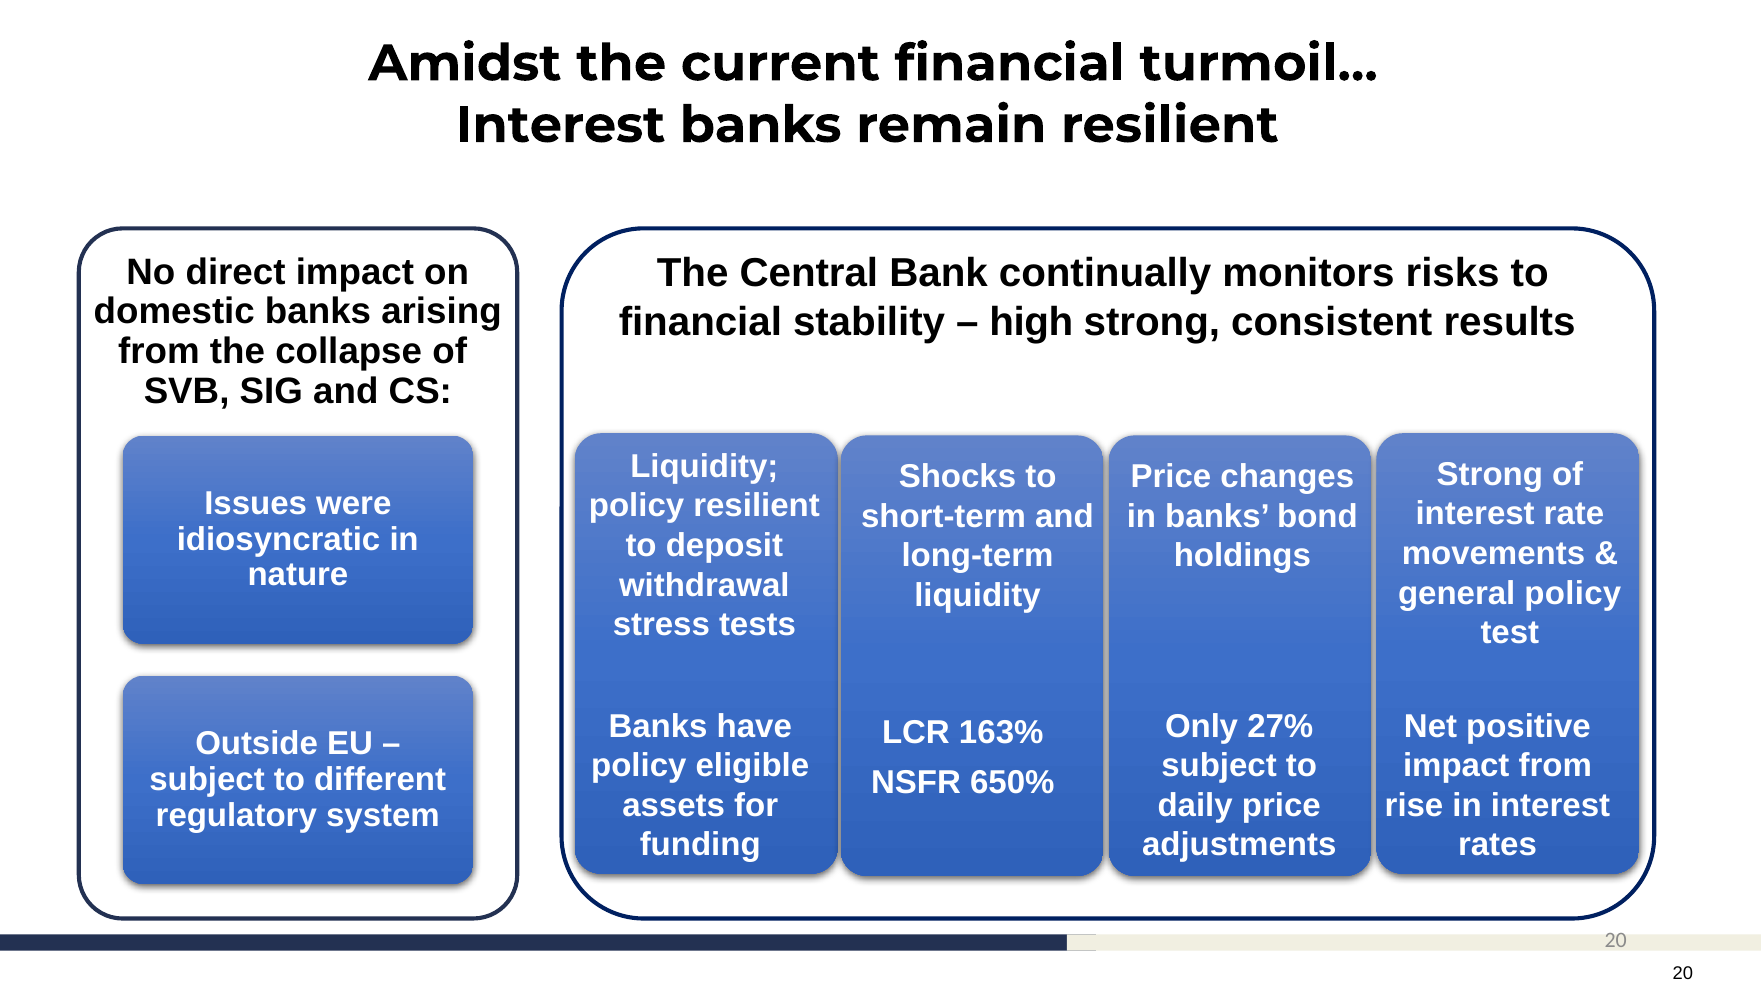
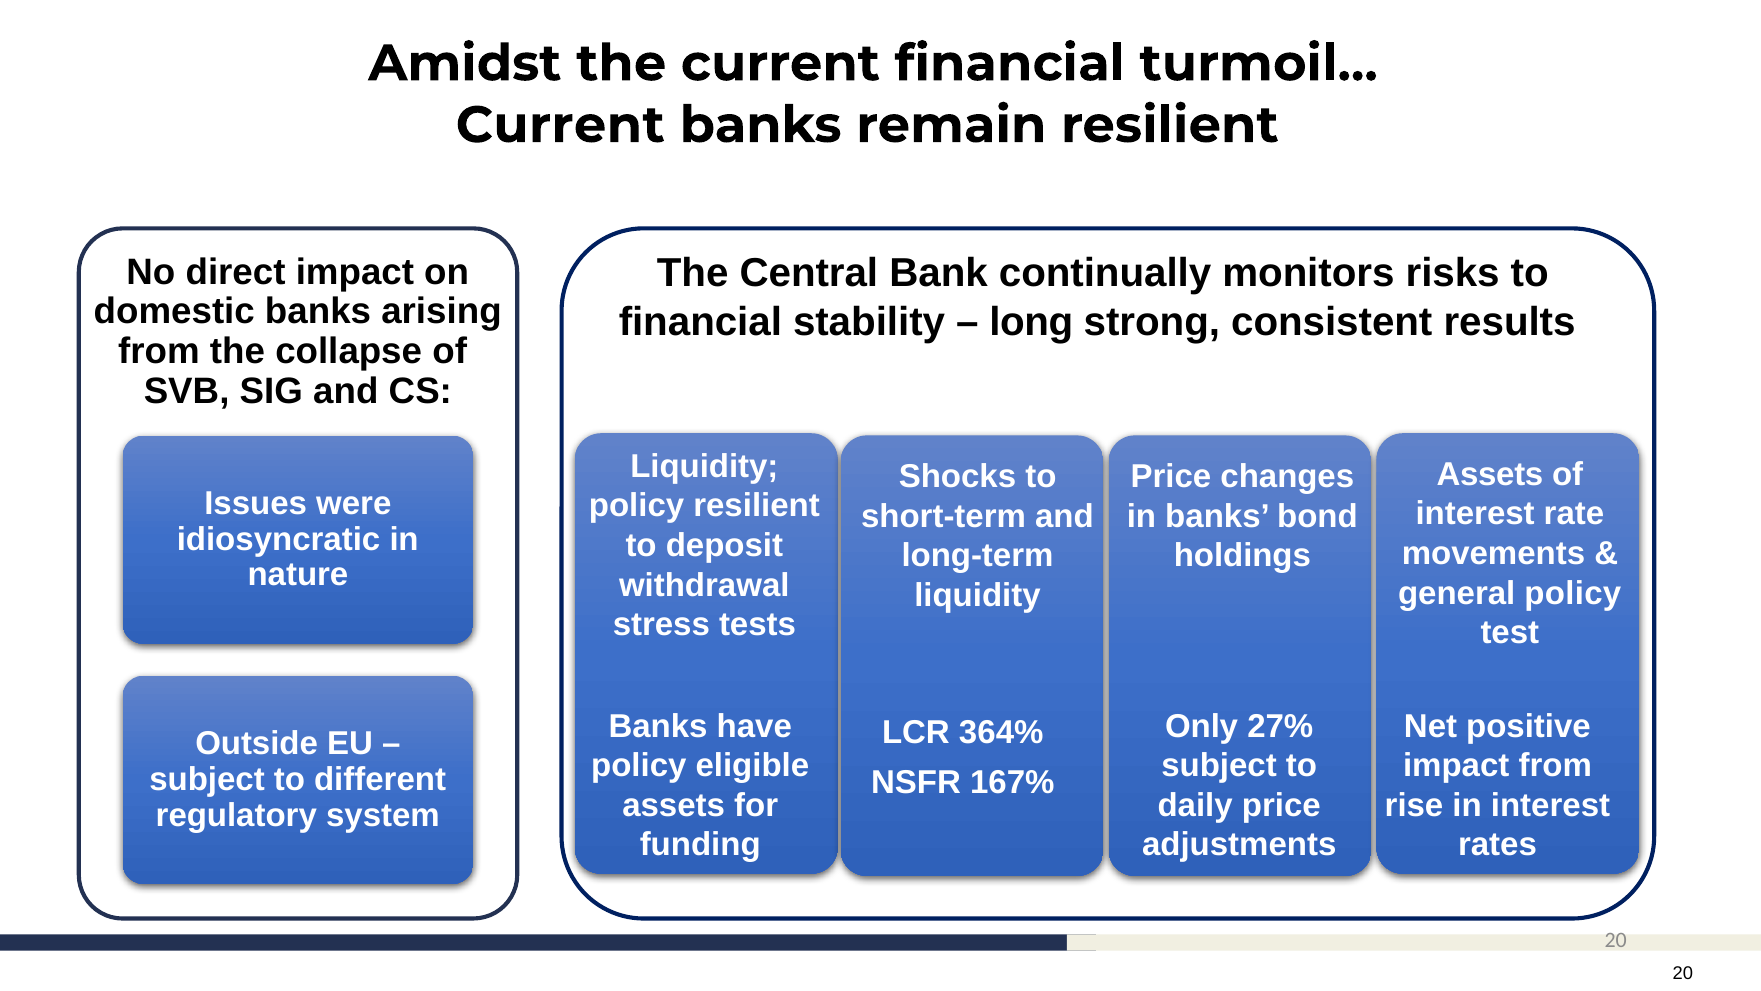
Interest at (561, 125): Interest -> Current
high: high -> long
Strong at (1490, 474): Strong -> Assets
163%: 163% -> 364%
650%: 650% -> 167%
